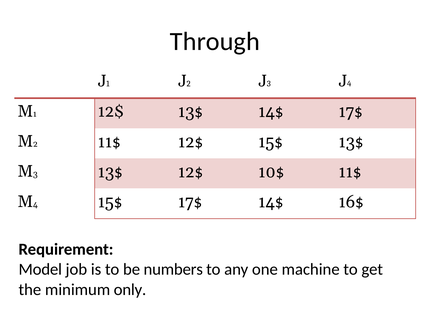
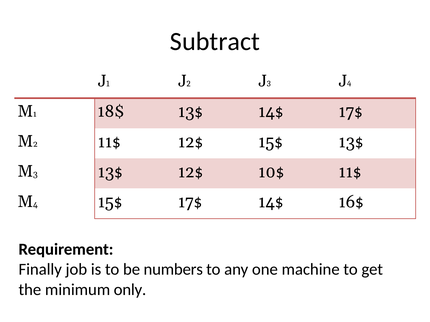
Through: Through -> Subtract
12$: 12$ -> 18$
Model: Model -> Finally
